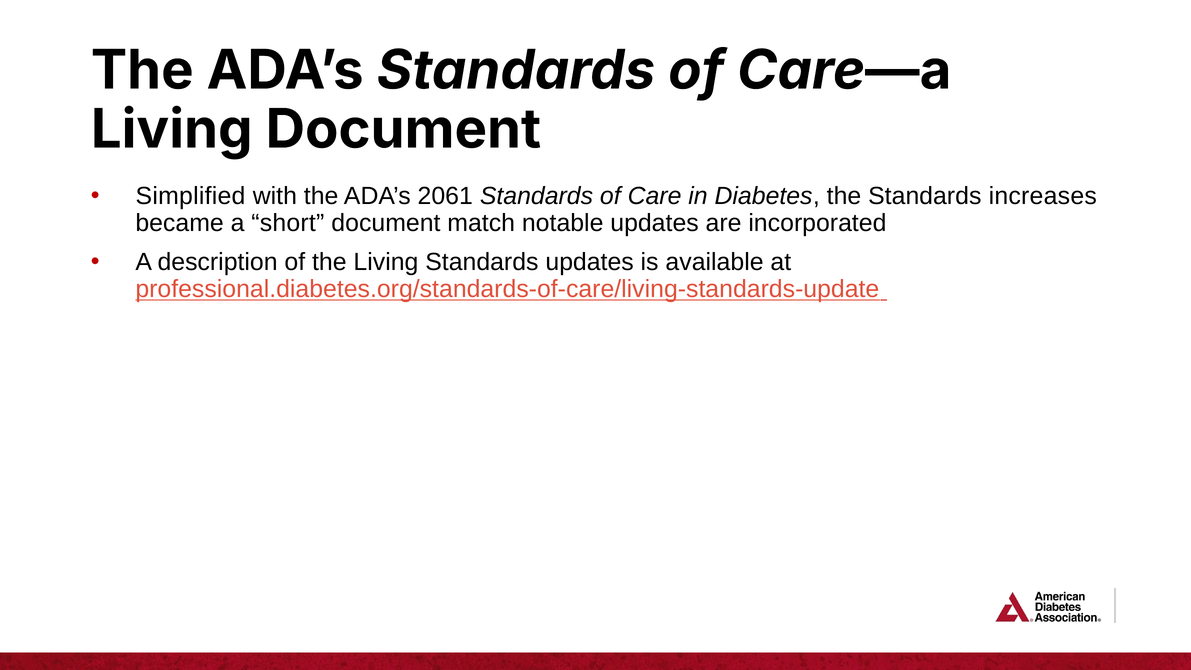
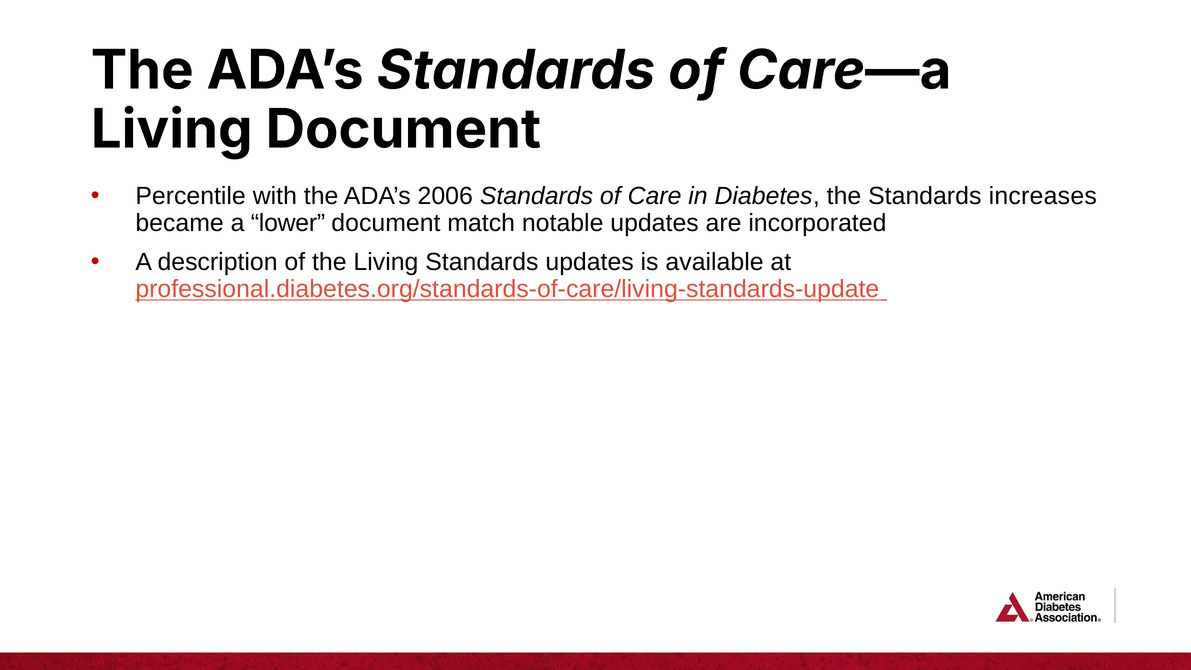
Simplified: Simplified -> Percentile
2061: 2061 -> 2006
short: short -> lower
